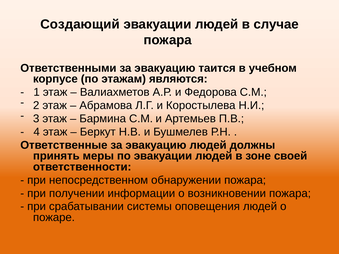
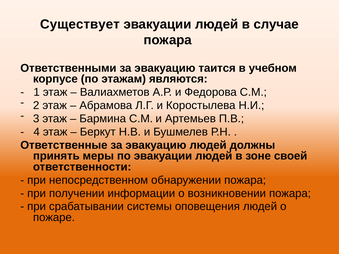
Создающий: Создающий -> Существует
